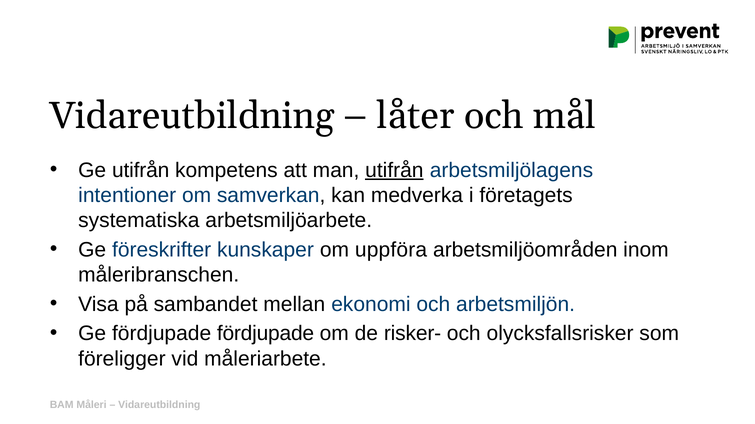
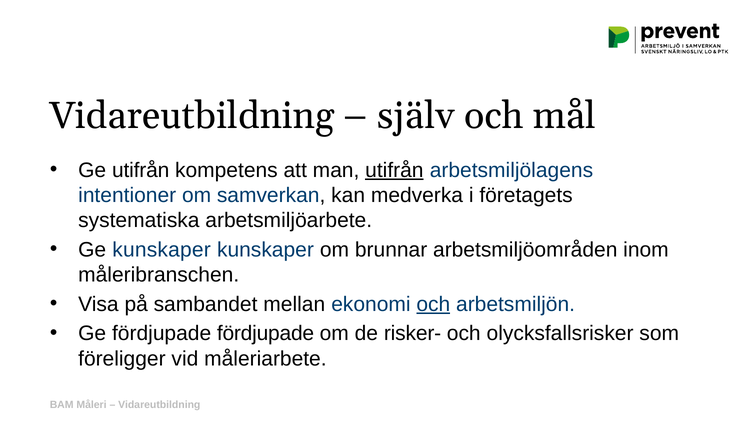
låter: låter -> själv
Ge föreskrifter: föreskrifter -> kunskaper
uppföra: uppföra -> brunnar
och at (433, 305) underline: none -> present
